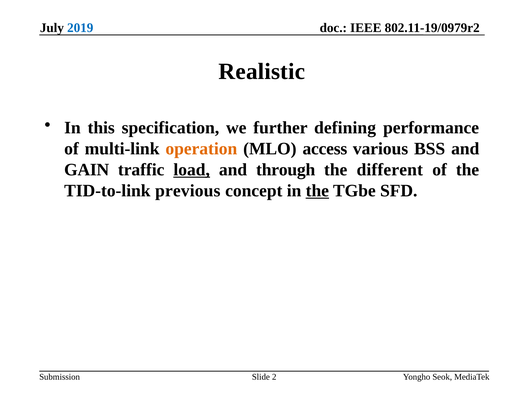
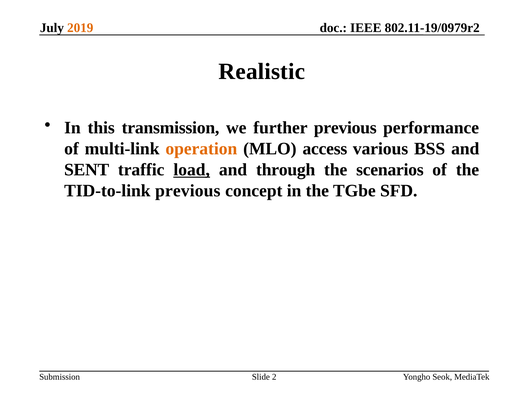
2019 colour: blue -> orange
specification: specification -> transmission
further defining: defining -> previous
GAIN: GAIN -> SENT
different: different -> scenarios
the at (317, 191) underline: present -> none
